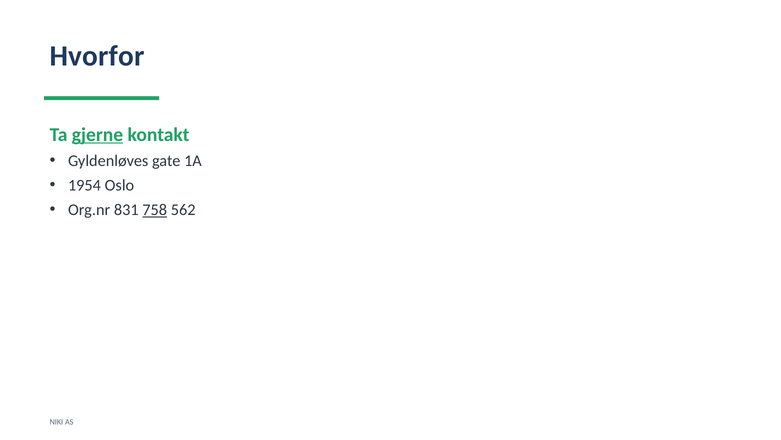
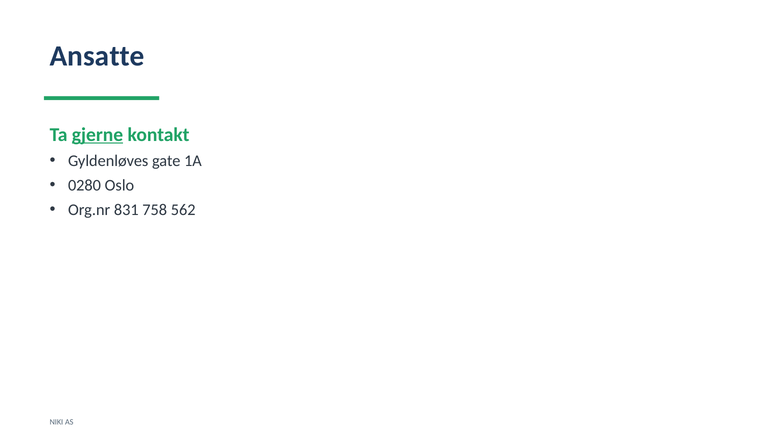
Hvorfor: Hvorfor -> Ansatte
1954: 1954 -> 0280
758 underline: present -> none
